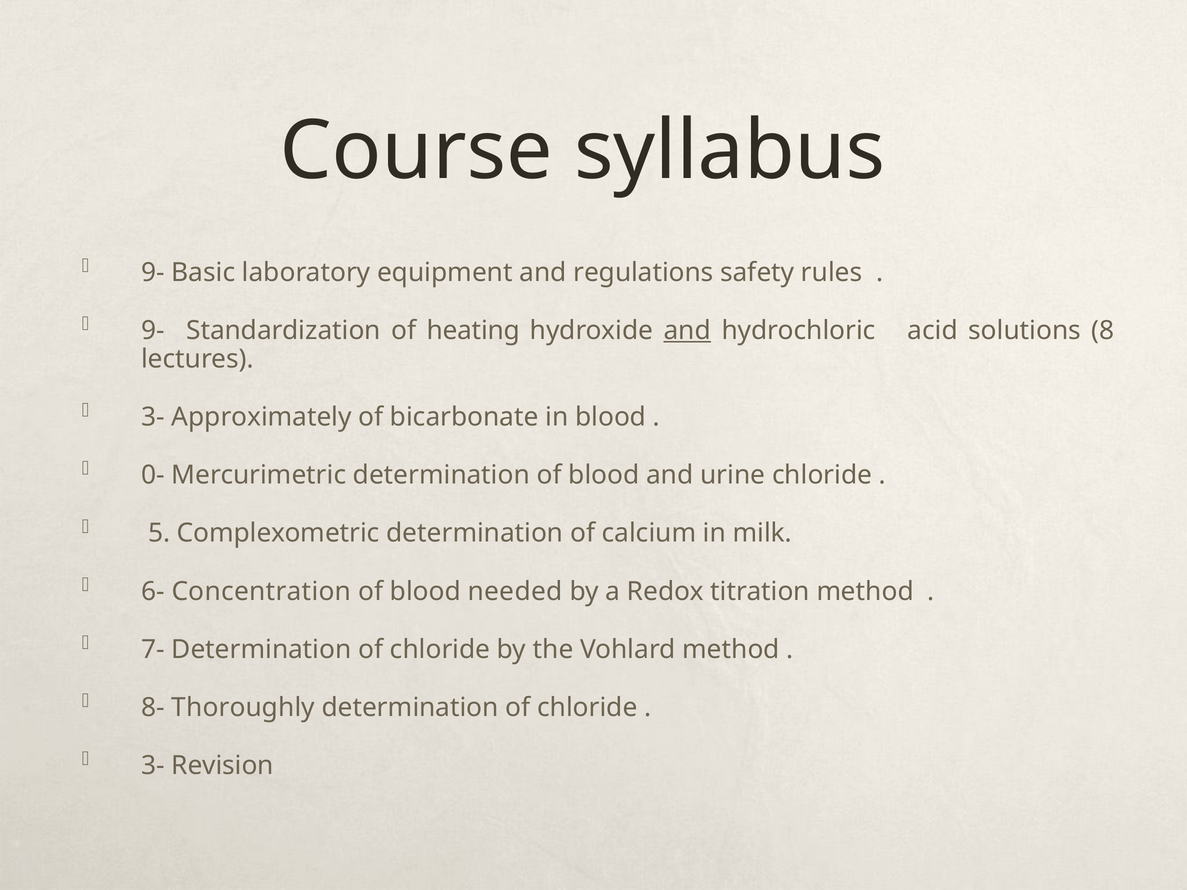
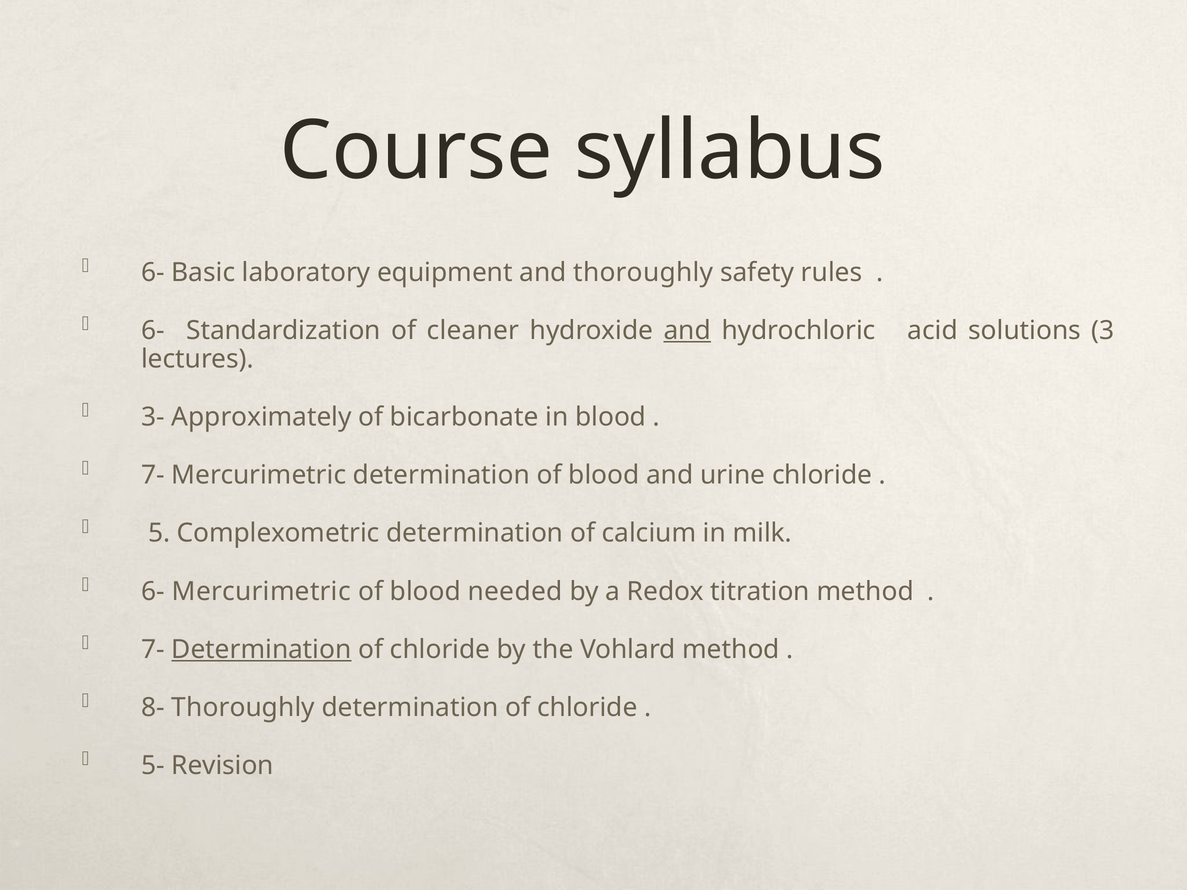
9- at (153, 272): 9- -> 6-
and regulations: regulations -> thoroughly
9- at (153, 331): 9- -> 6-
heating: heating -> cleaner
8: 8 -> 3
0- at (153, 475): 0- -> 7-
6- Concentration: Concentration -> Mercurimetric
Determination at (261, 650) underline: none -> present
3- at (153, 766): 3- -> 5-
